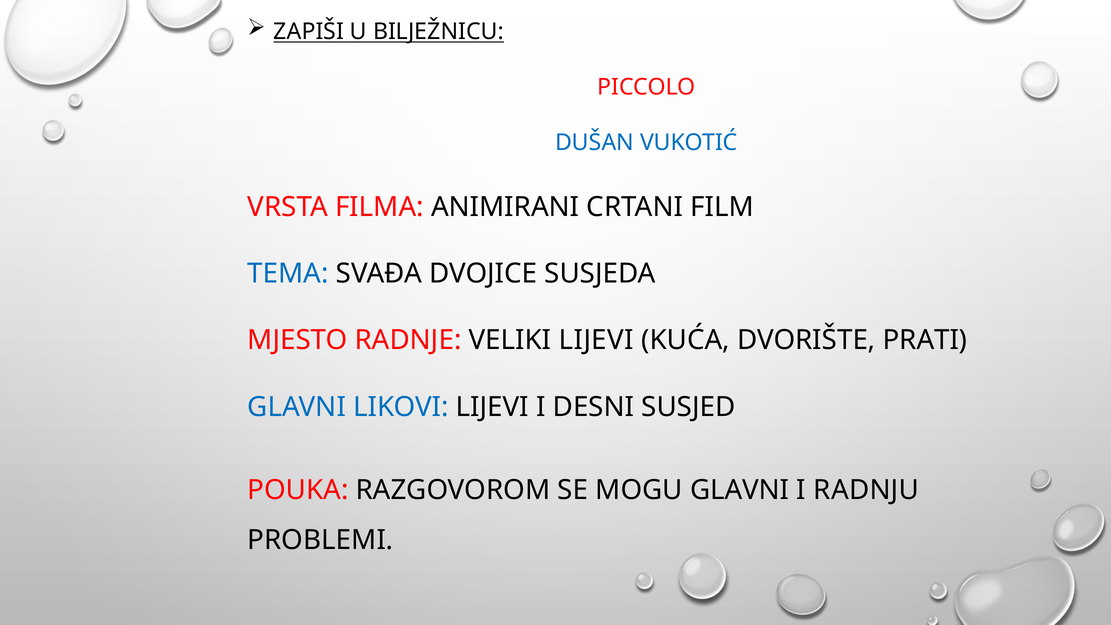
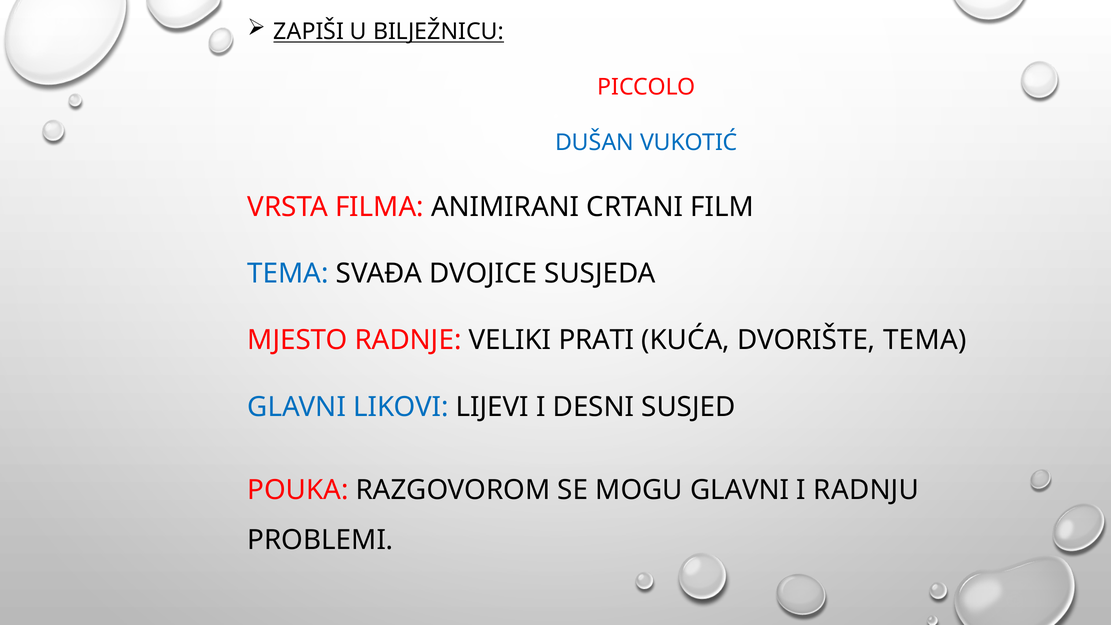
VELIKI LIJEVI: LIJEVI -> PRATI
DVORIŠTE PRATI: PRATI -> TEMA
